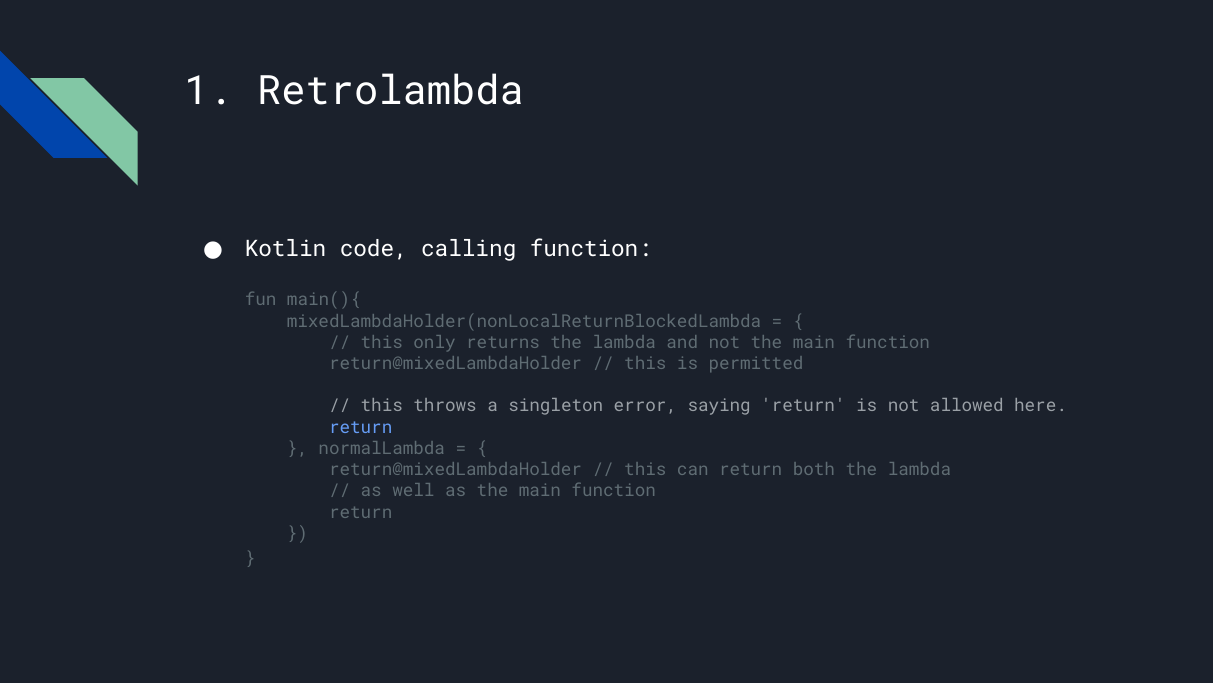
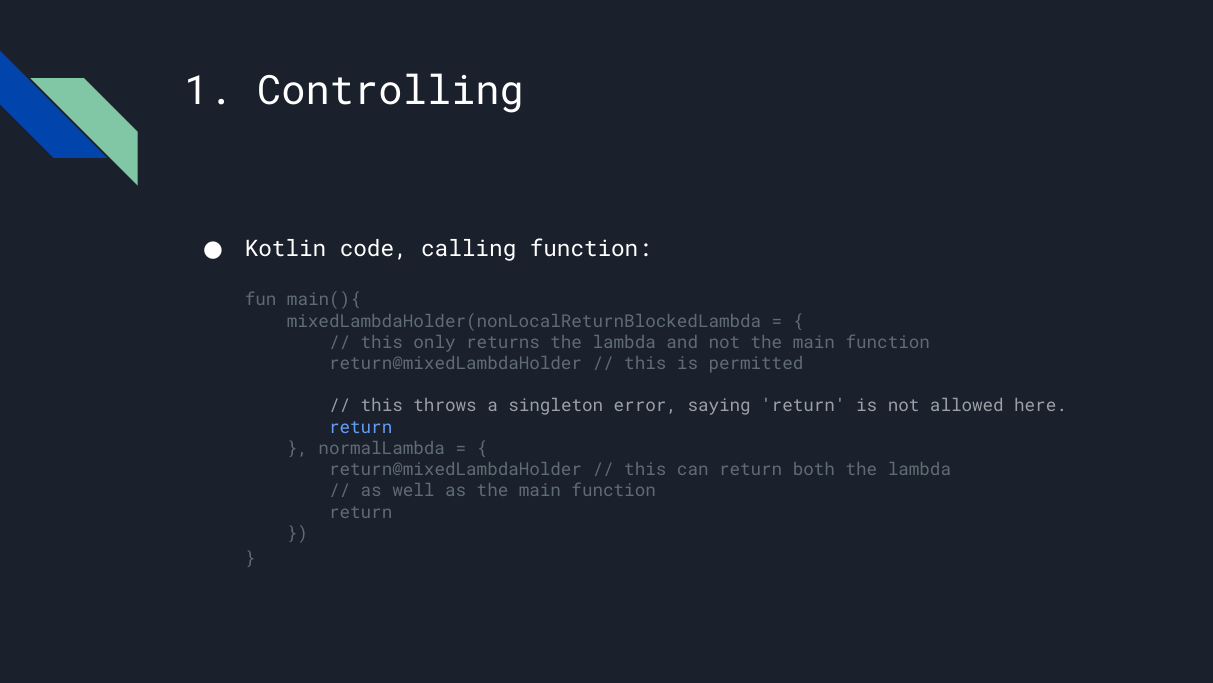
Retrolambda: Retrolambda -> Controlling
